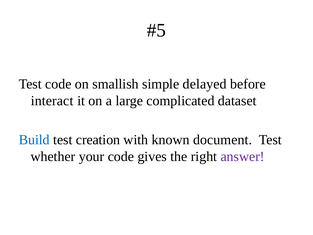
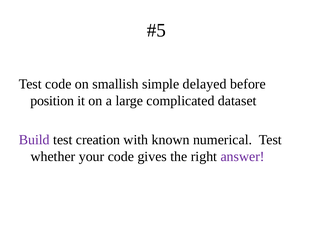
interact: interact -> position
Build colour: blue -> purple
document: document -> numerical
